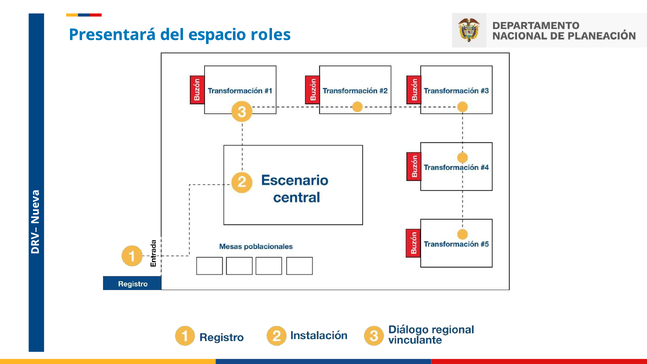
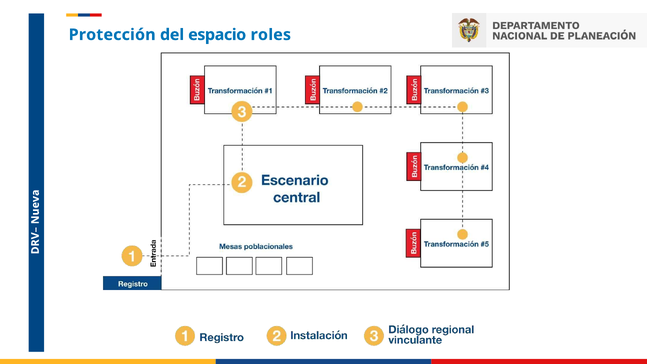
Presentará: Presentará -> Protección
